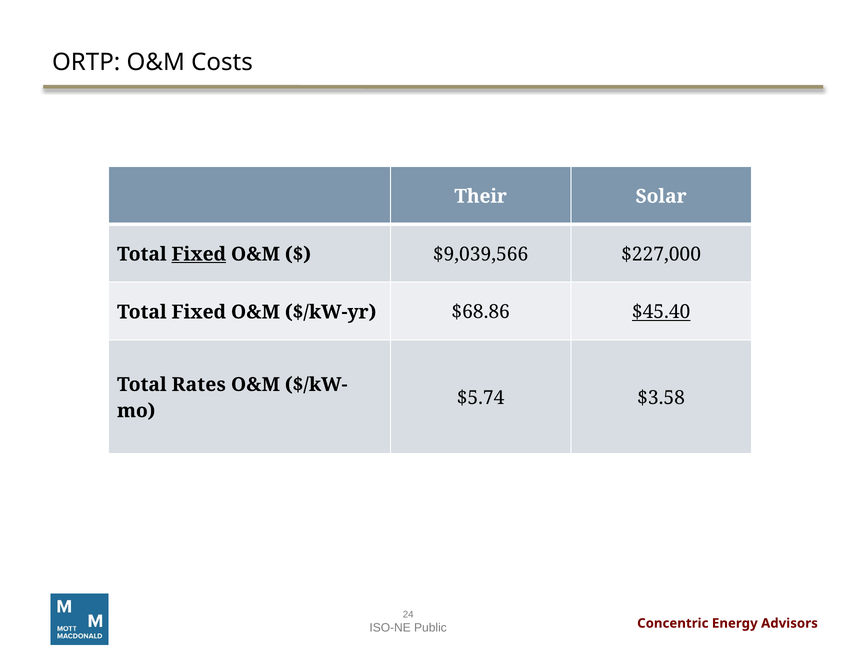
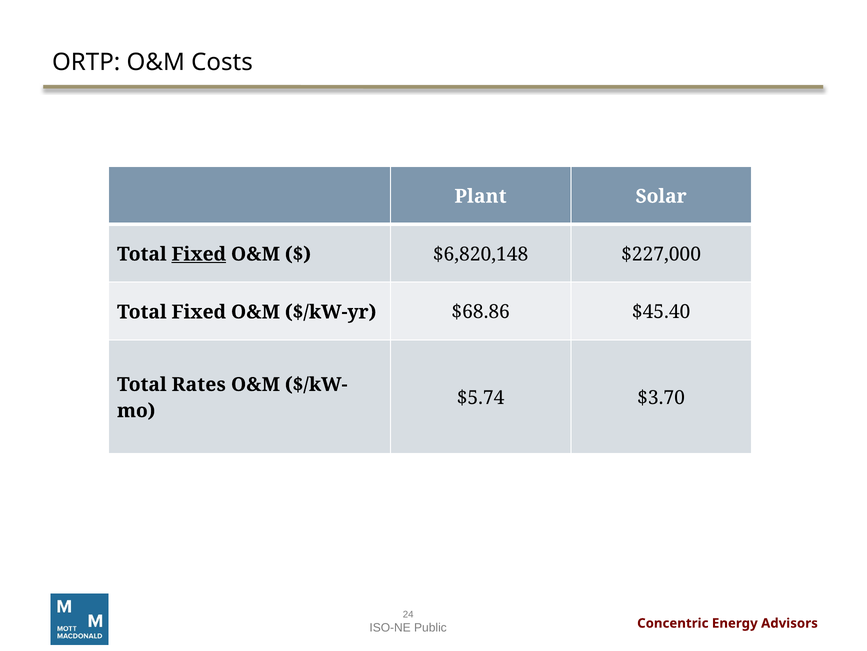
Their: Their -> Plant
$9,039,566: $9,039,566 -> $6,820,148
$45.40 underline: present -> none
$3.58: $3.58 -> $3.70
